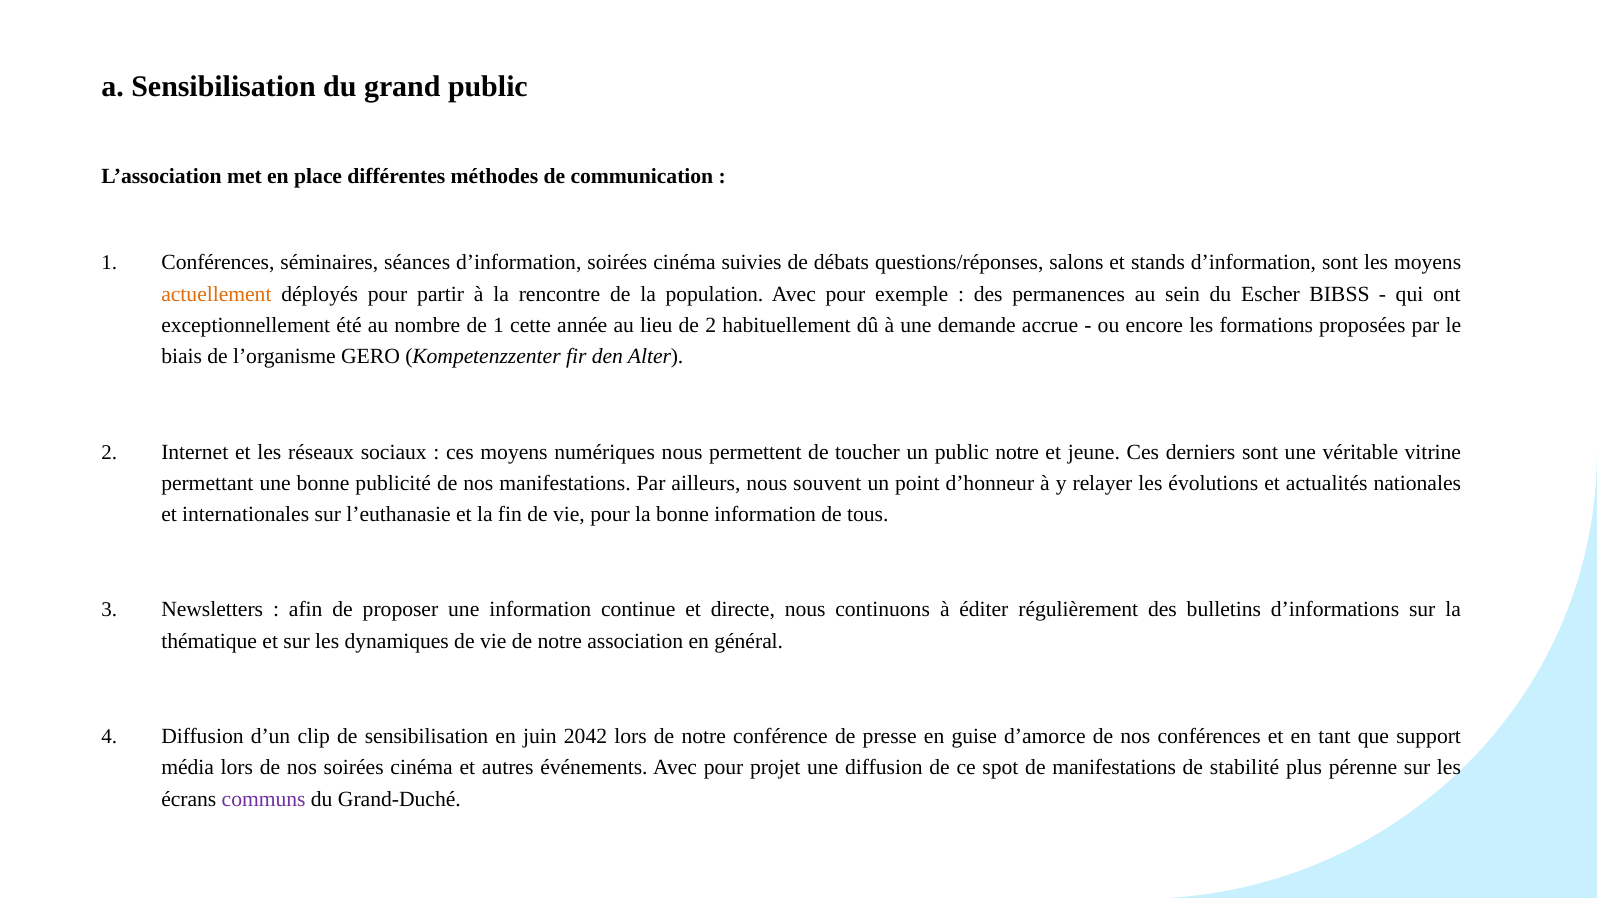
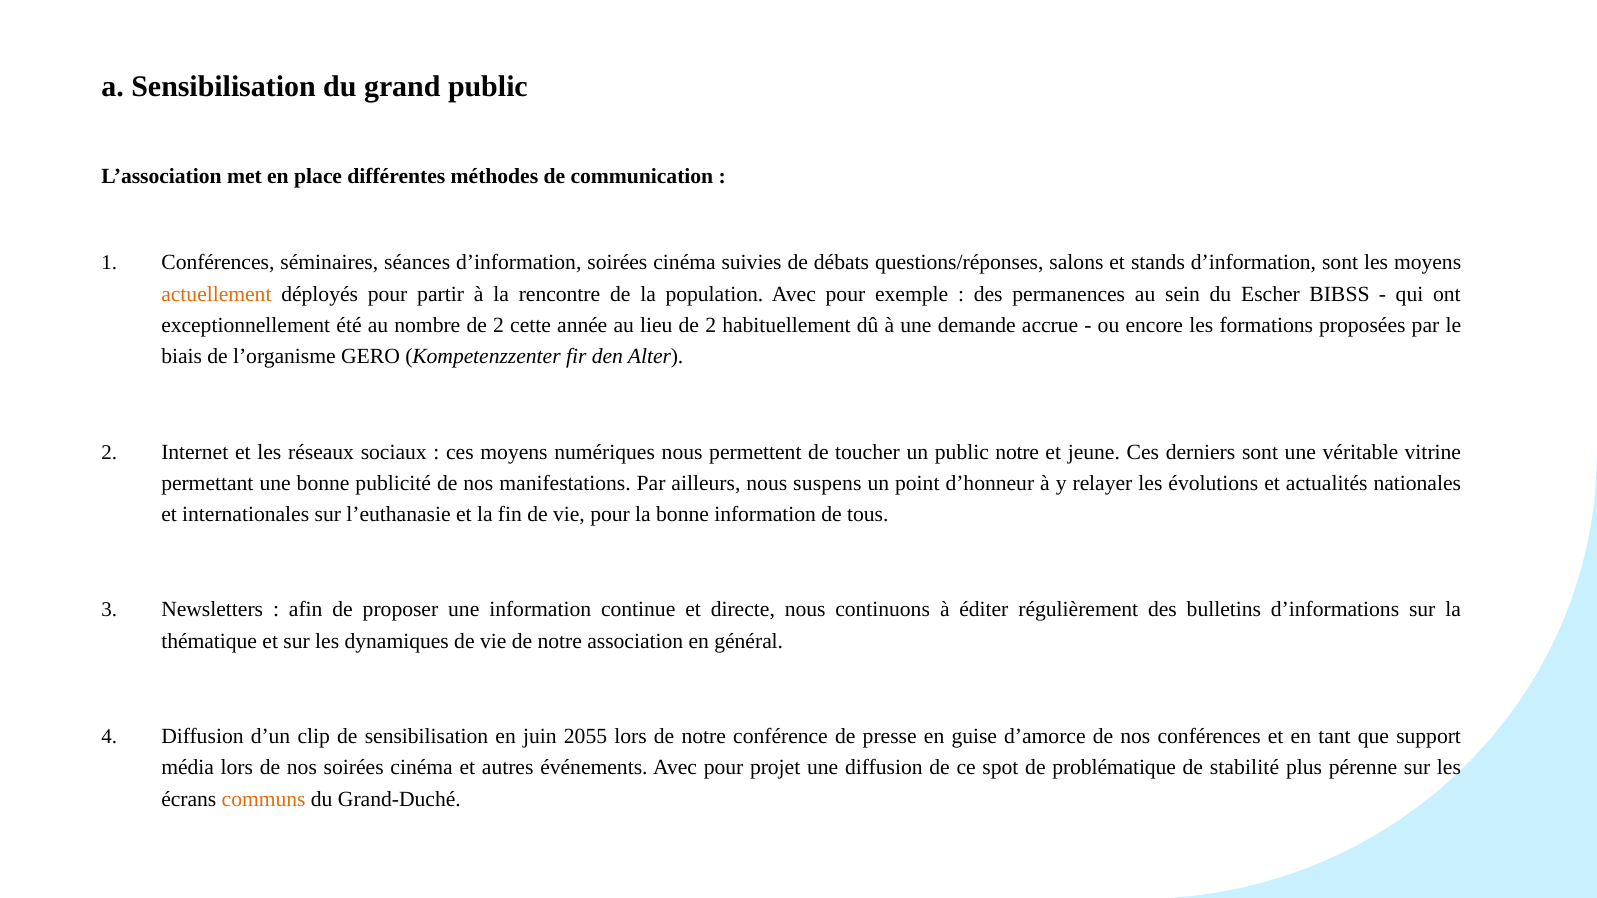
nombre de 1: 1 -> 2
souvent: souvent -> suspens
2042: 2042 -> 2055
de manifestations: manifestations -> problématique
communs colour: purple -> orange
